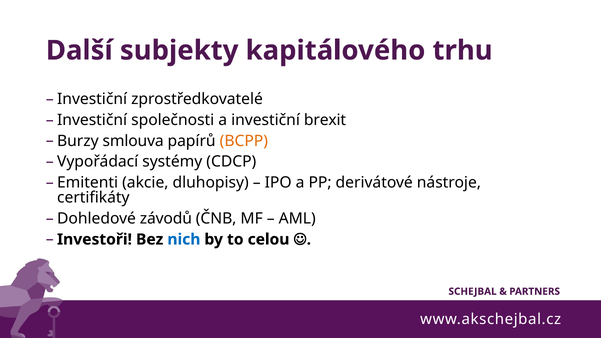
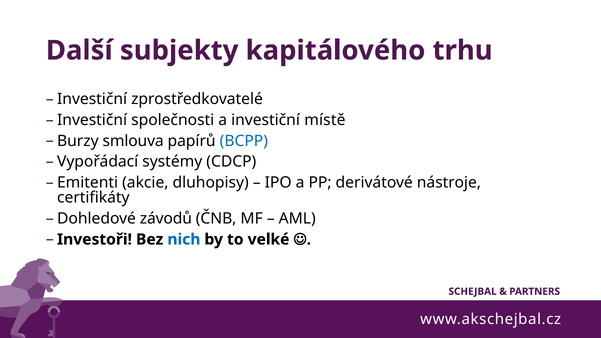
brexit: brexit -> místě
BCPP colour: orange -> blue
celou: celou -> velké
